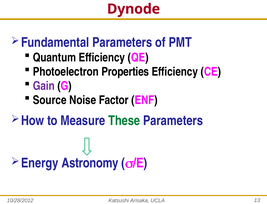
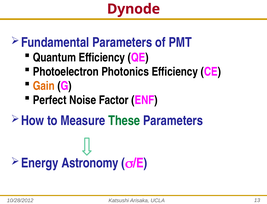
Properties: Properties -> Photonics
Gain colour: purple -> orange
Source: Source -> Perfect
